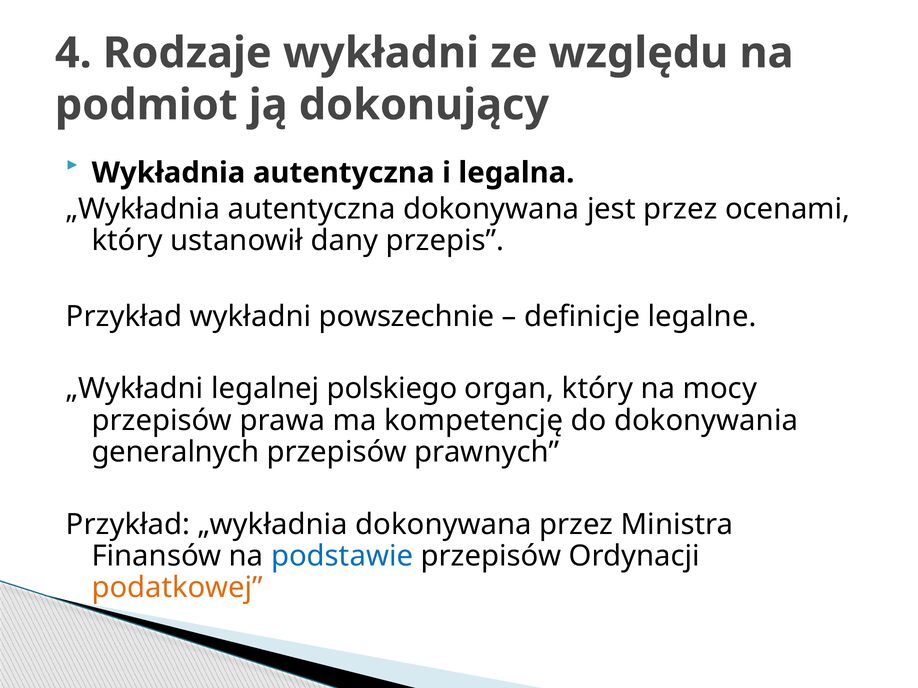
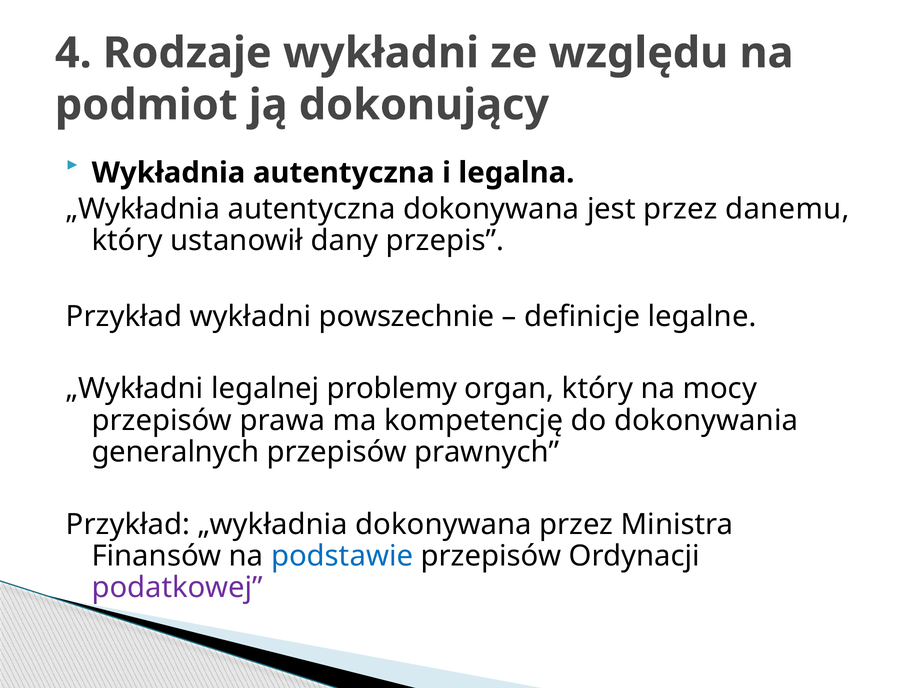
ocenami: ocenami -> danemu
polskiego: polskiego -> problemy
podatkowej colour: orange -> purple
